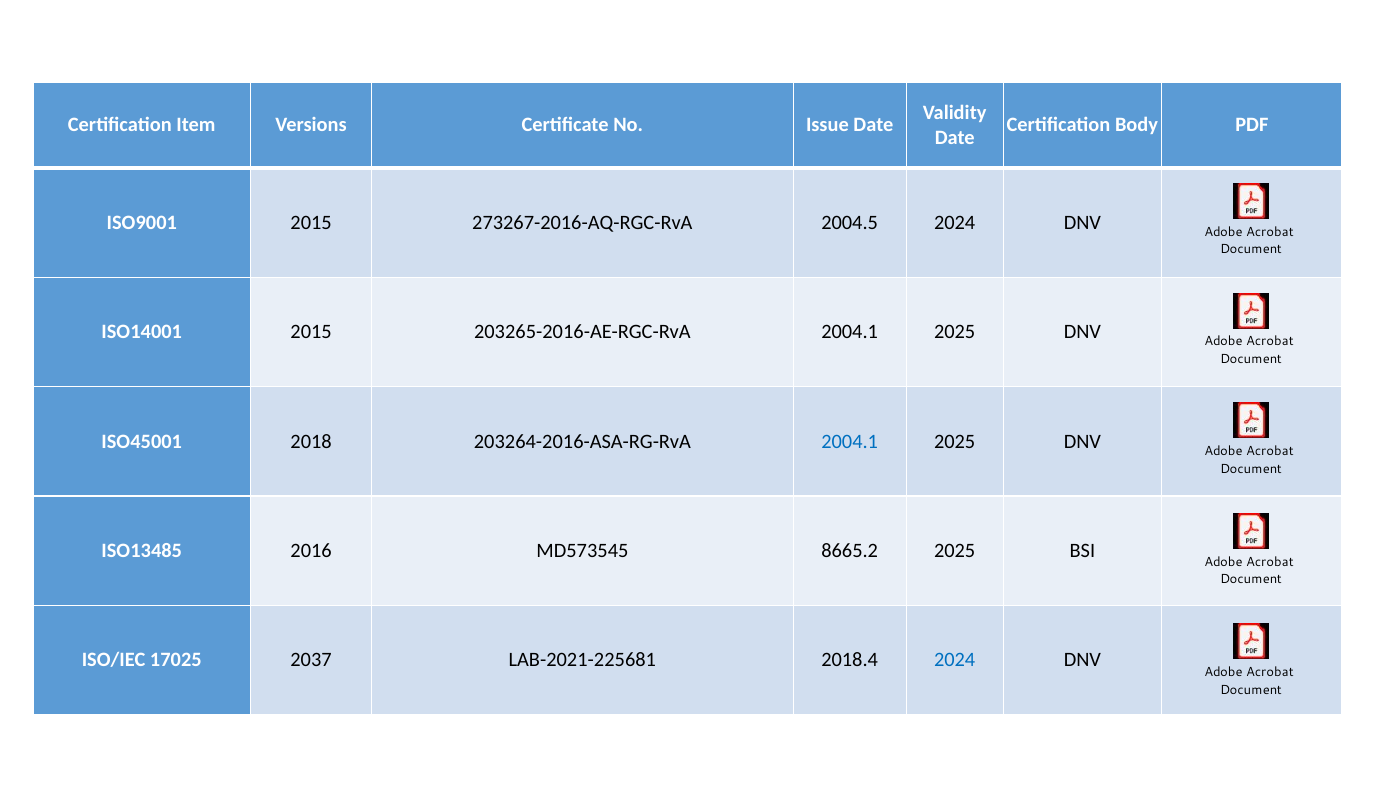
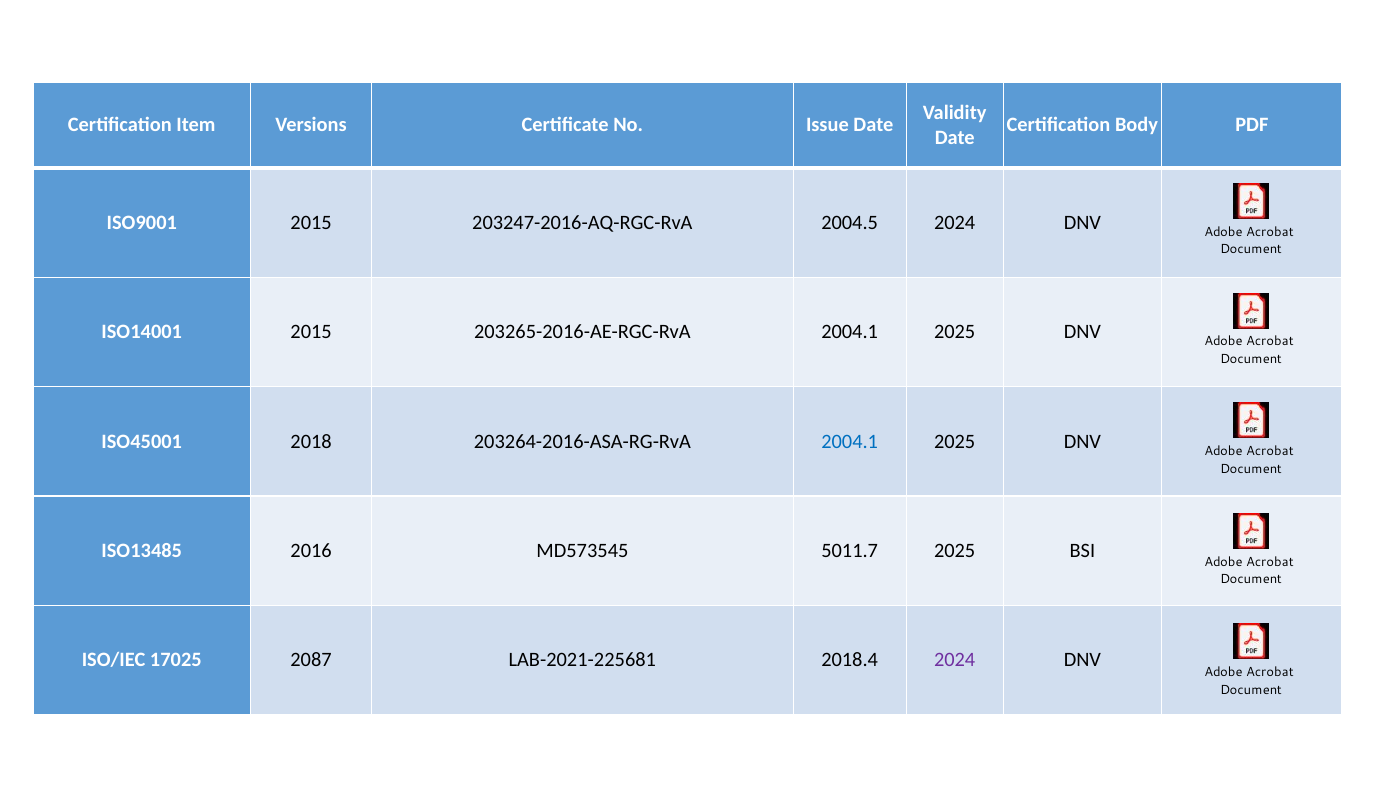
273267-2016-AQ-RGC-RvA: 273267-2016-AQ-RGC-RvA -> 203247-2016-AQ-RGC-RvA
8665.2: 8665.2 -> 5011.7
2037: 2037 -> 2087
2024 at (955, 660) colour: blue -> purple
